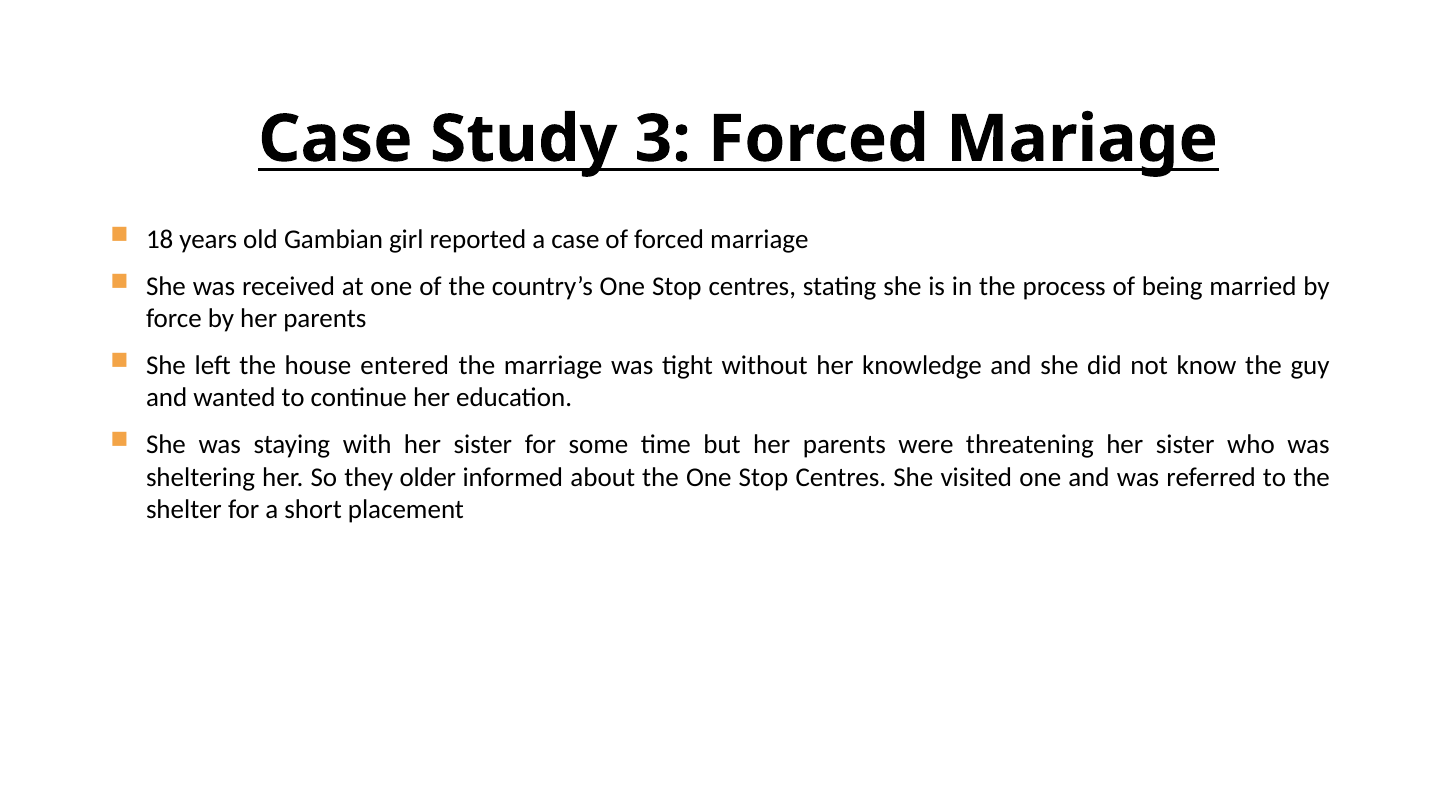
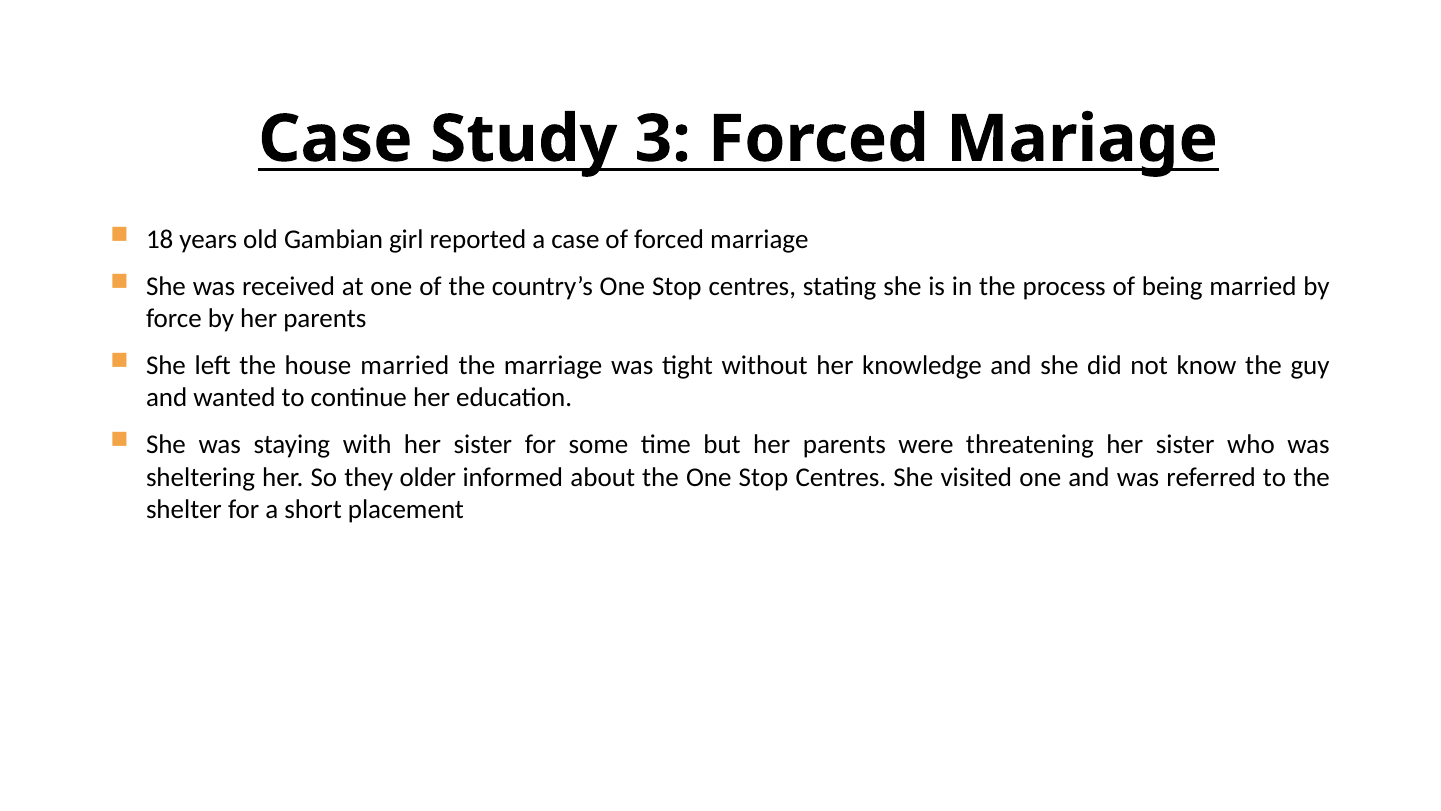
house entered: entered -> married
